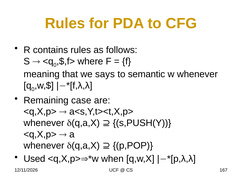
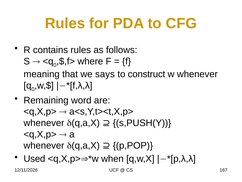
semantic: semantic -> construct
case: case -> word
